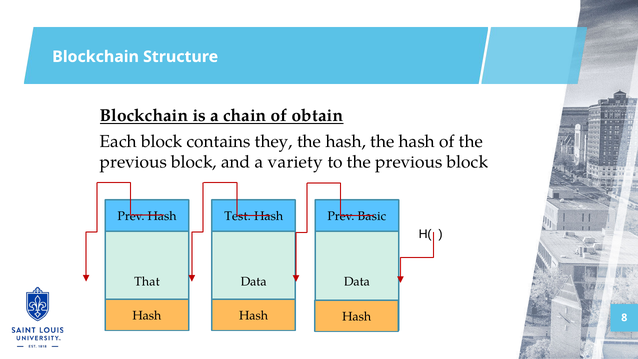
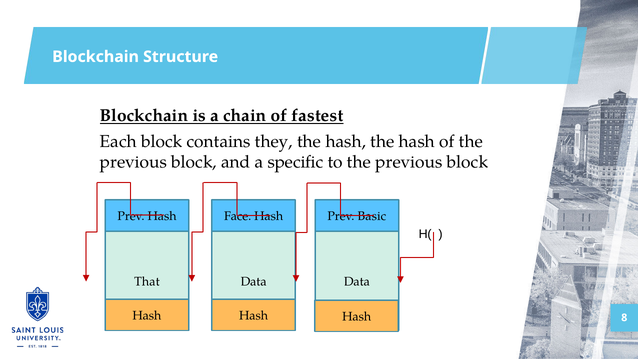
obtain: obtain -> fastest
variety: variety -> specific
Test: Test -> Face
